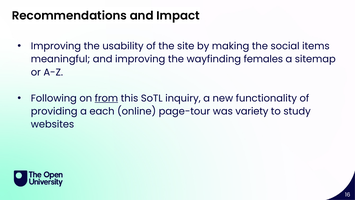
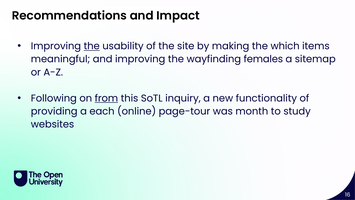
the at (92, 46) underline: none -> present
social: social -> which
variety: variety -> month
